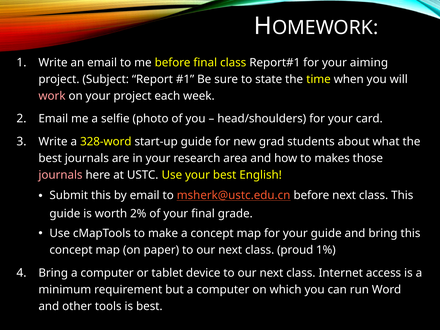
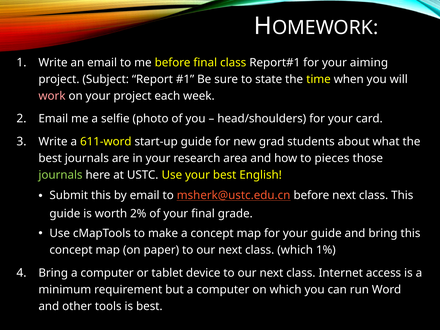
328-word: 328-word -> 611-word
makes: makes -> pieces
journals at (61, 175) colour: pink -> light green
class proud: proud -> which
